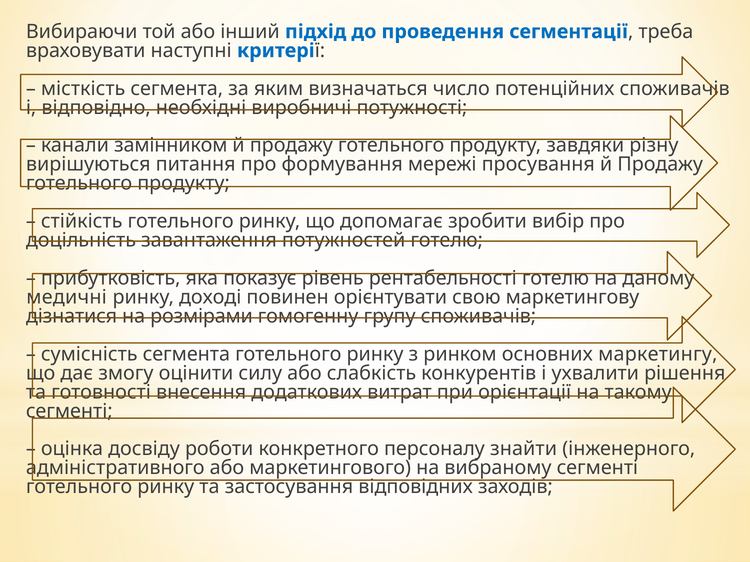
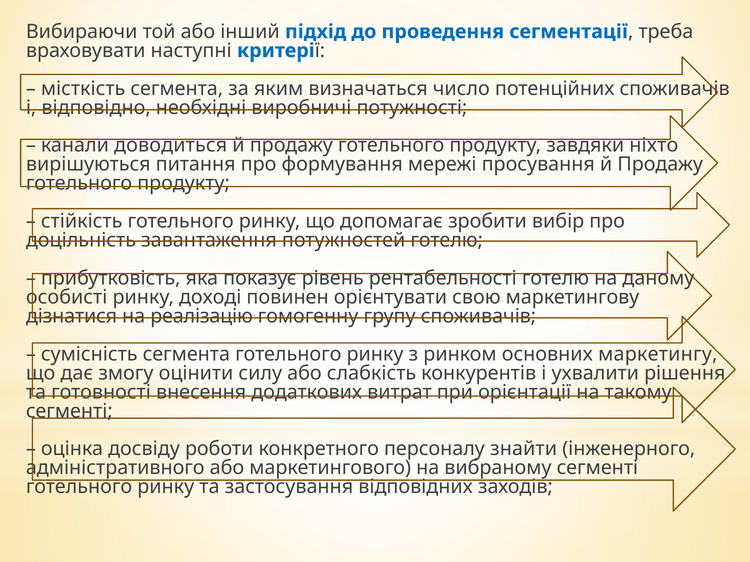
замінником: замінником -> доводиться
різну: різну -> ніхто
медичні: медичні -> особисті
розмірами: розмірами -> реалізацію
